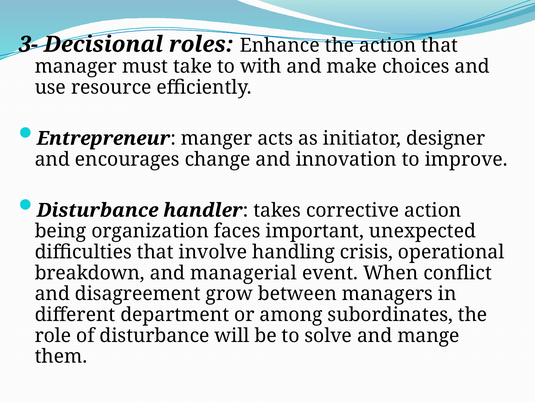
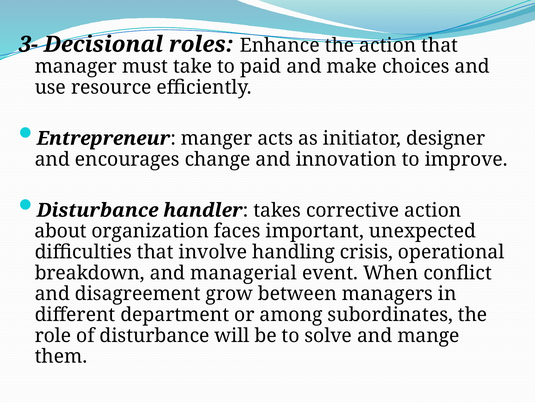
with: with -> paid
being: being -> about
